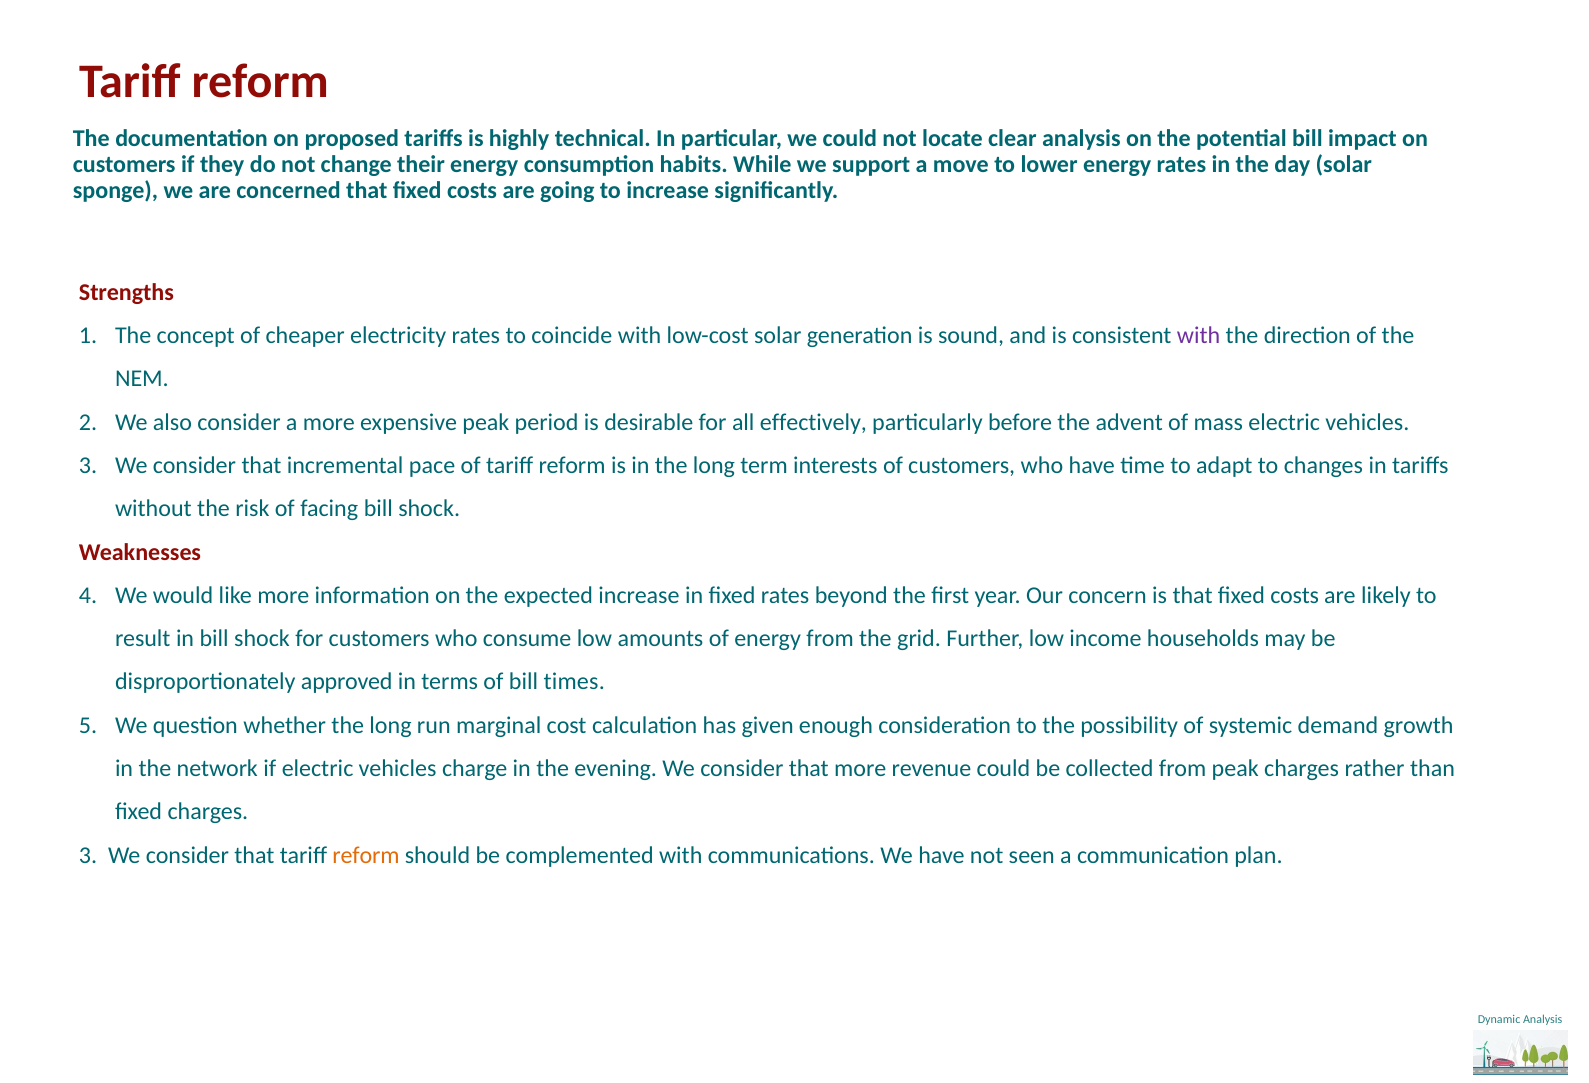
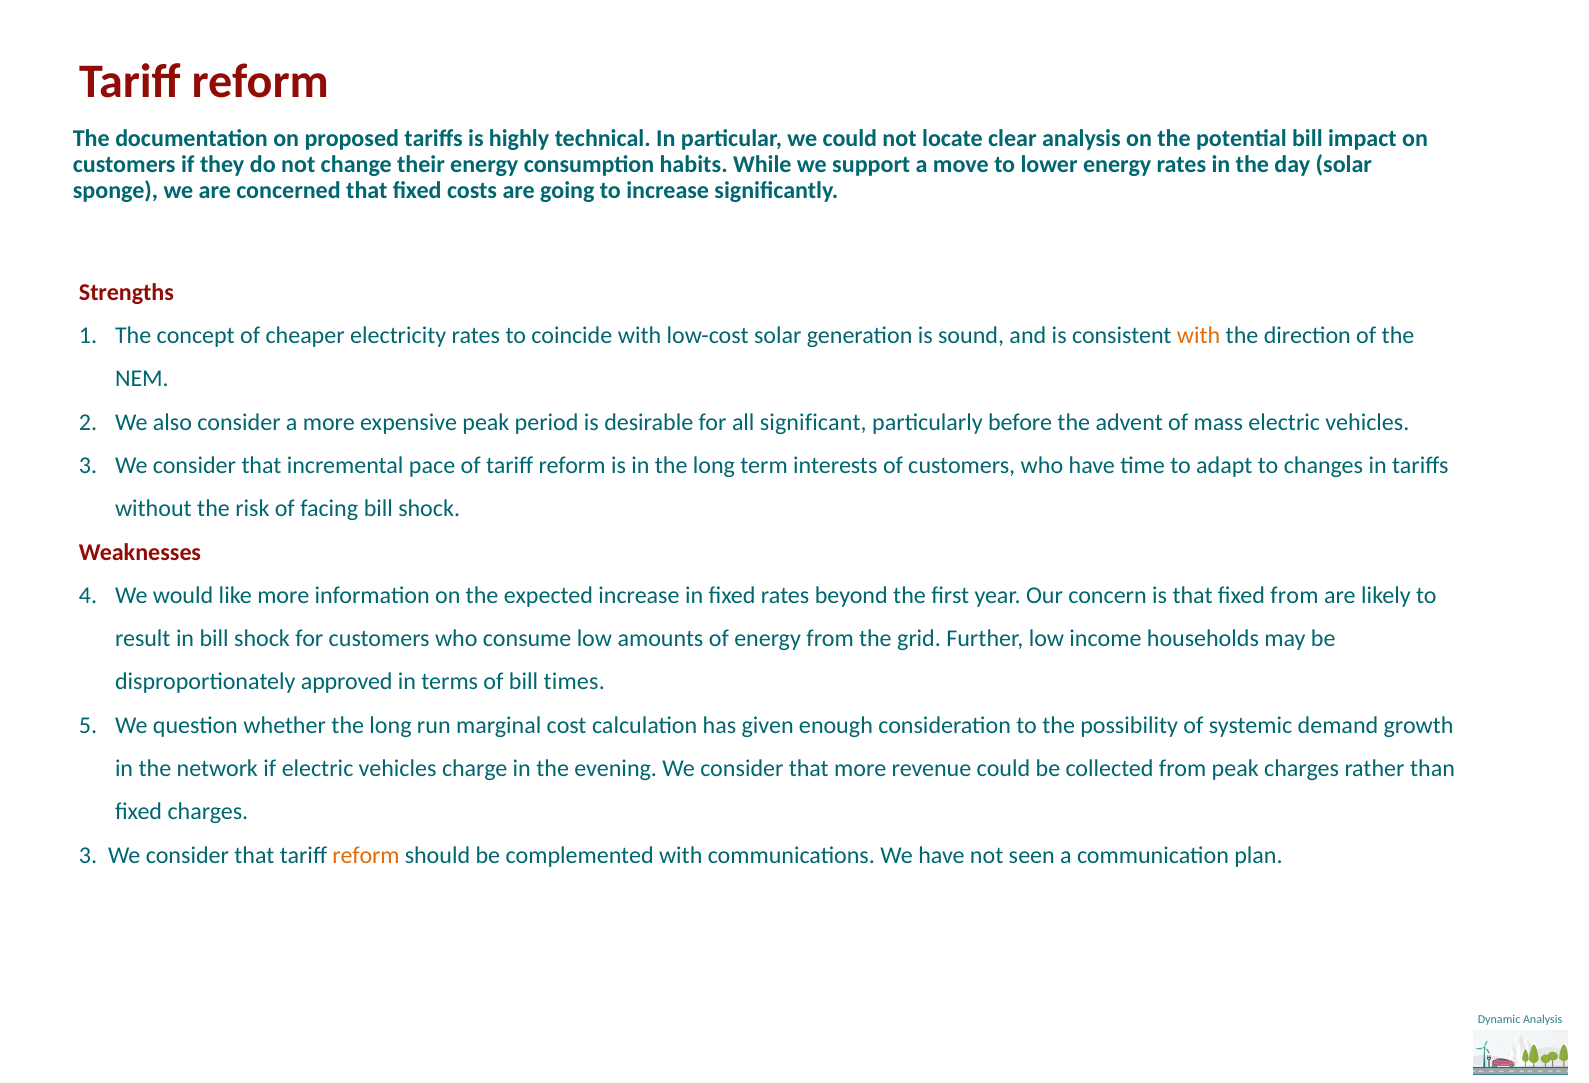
with at (1199, 336) colour: purple -> orange
effectively: effectively -> significant
is that fixed costs: costs -> from
